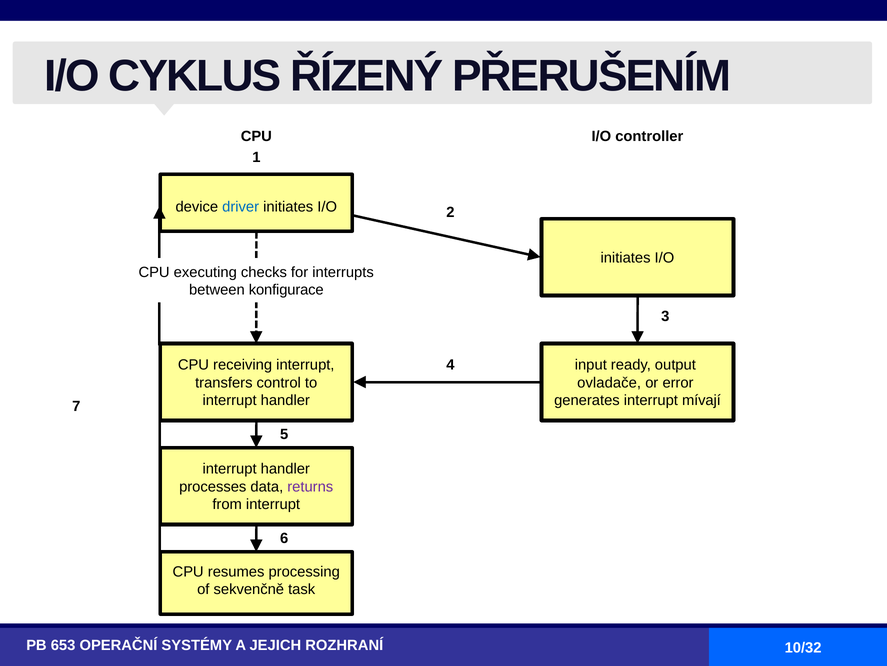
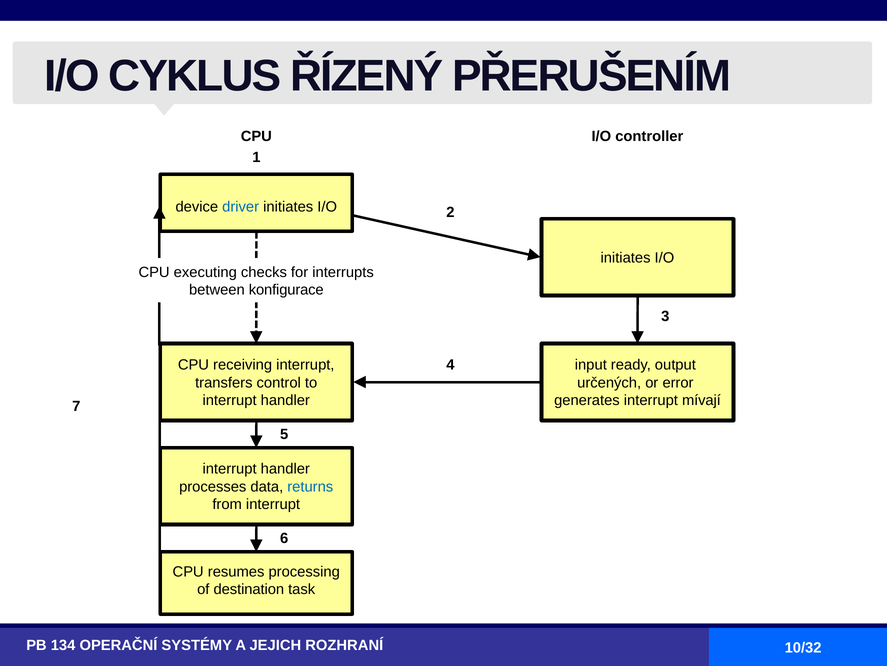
ovladače: ovladače -> určených
returns colour: purple -> blue
sekvenčně: sekvenčně -> destination
653: 653 -> 134
